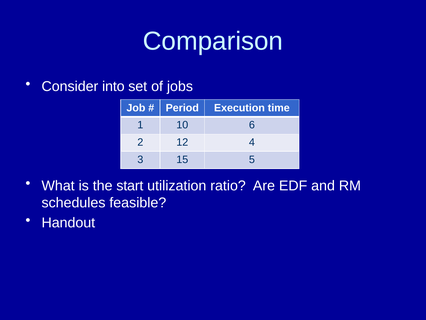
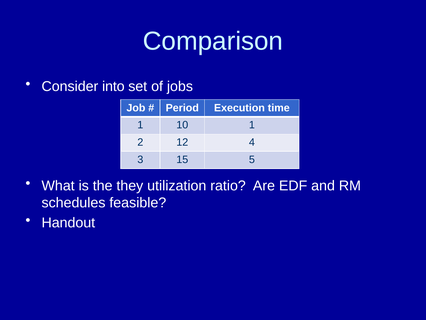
10 6: 6 -> 1
start: start -> they
